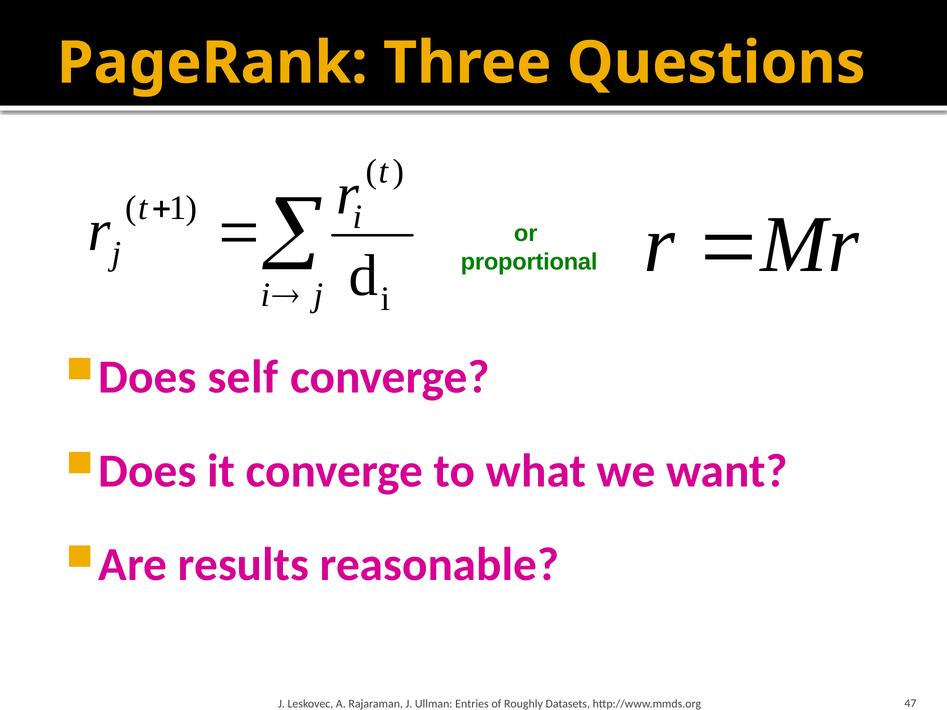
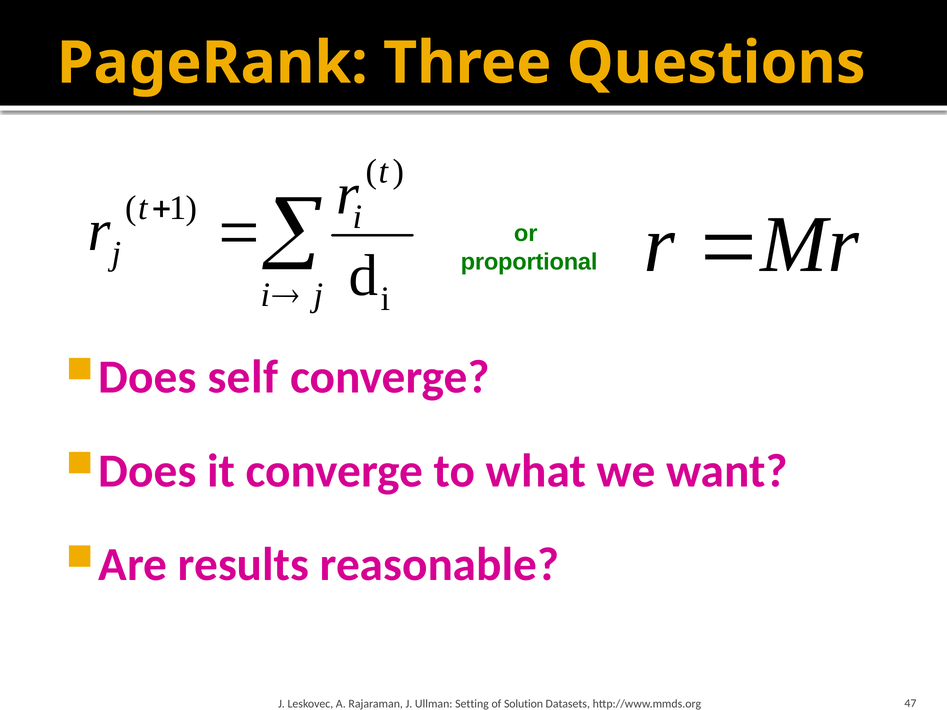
Entries: Entries -> Setting
Roughly: Roughly -> Solution
